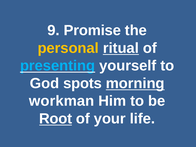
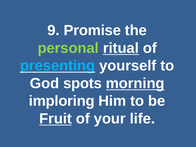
personal colour: yellow -> light green
workman: workman -> imploring
Root: Root -> Fruit
